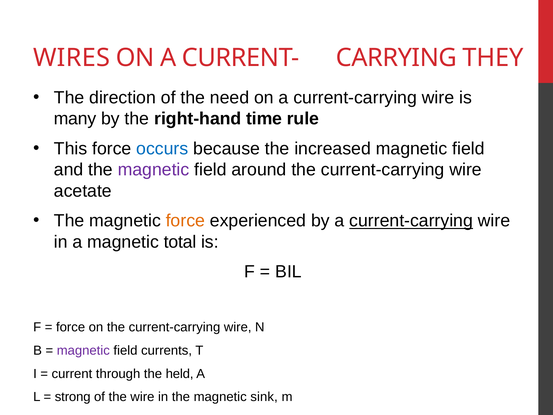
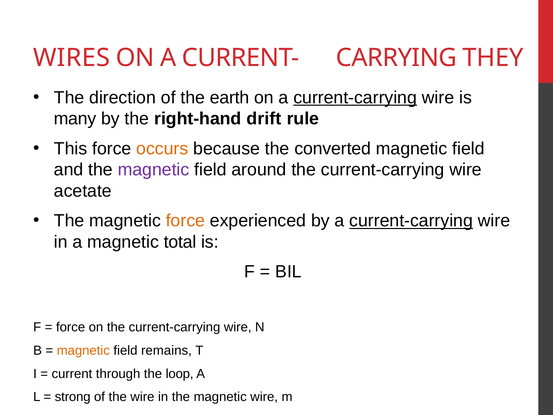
need: need -> earth
current-carrying at (355, 98) underline: none -> present
time: time -> drift
occurs colour: blue -> orange
increased: increased -> converted
magnetic at (83, 350) colour: purple -> orange
currents: currents -> remains
held: held -> loop
magnetic sink: sink -> wire
